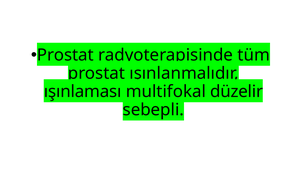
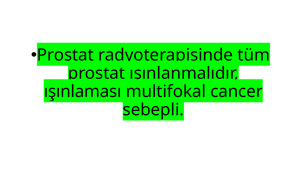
düzelir: düzelir -> cancer
